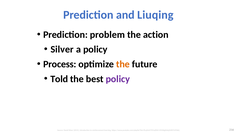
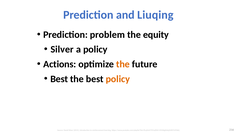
action: action -> equity
Process: Process -> Actions
Told at (59, 79): Told -> Best
policy at (118, 79) colour: purple -> orange
